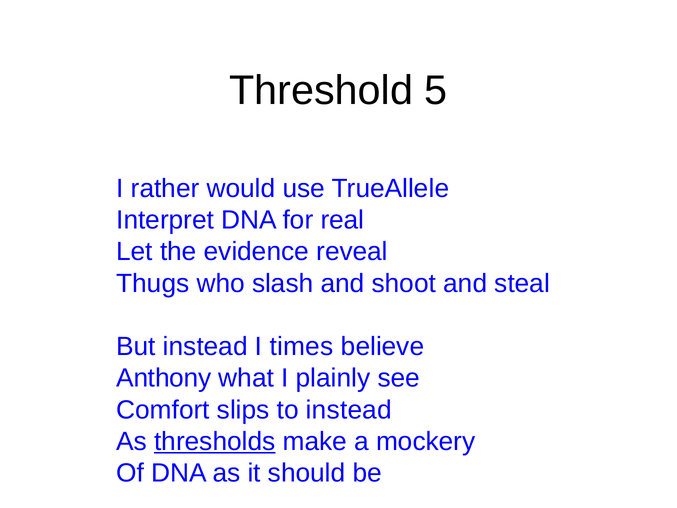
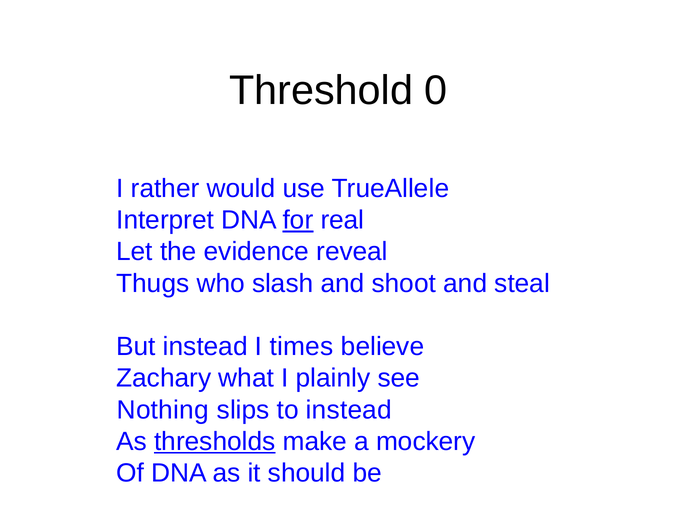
5: 5 -> 0
for underline: none -> present
Anthony: Anthony -> Zachary
Comfort: Comfort -> Nothing
